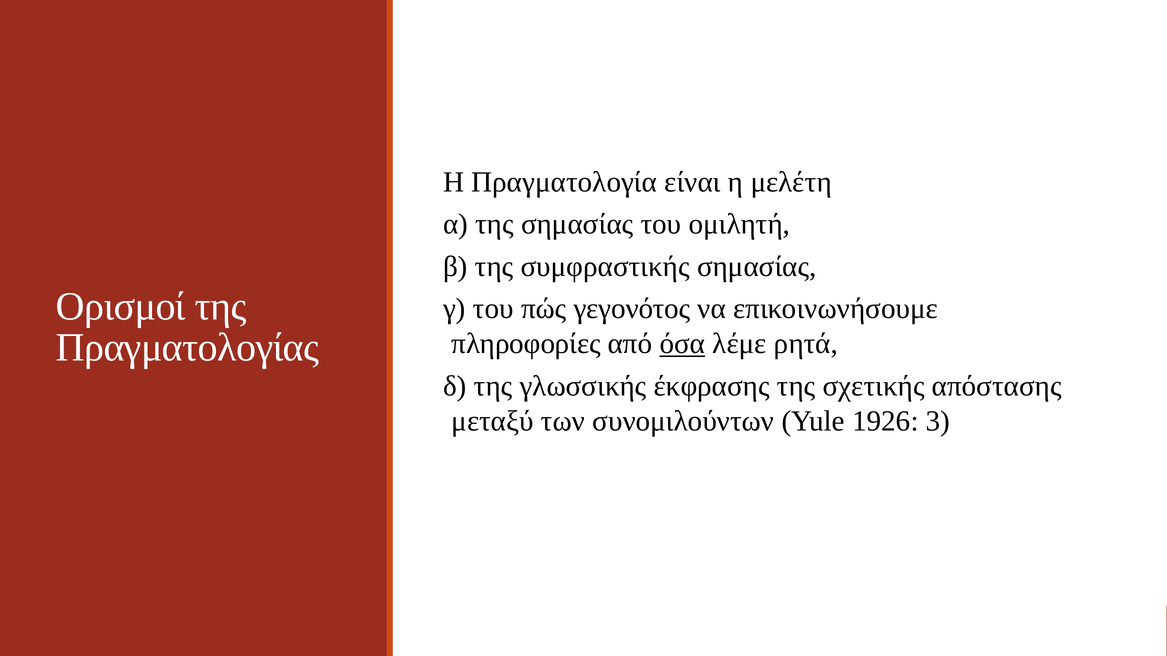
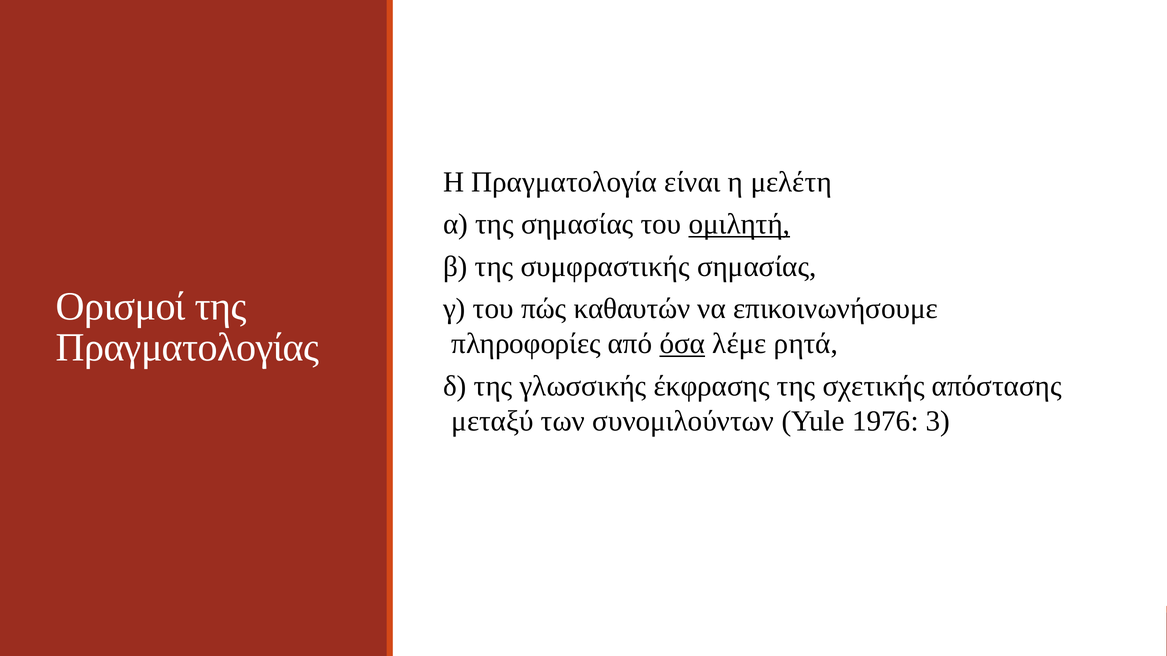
ομιλητή underline: none -> present
γεγονότος: γεγονότος -> καθαυτών
1926: 1926 -> 1976
